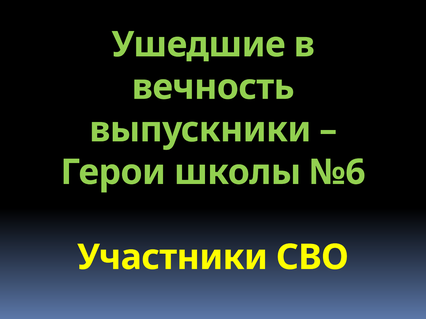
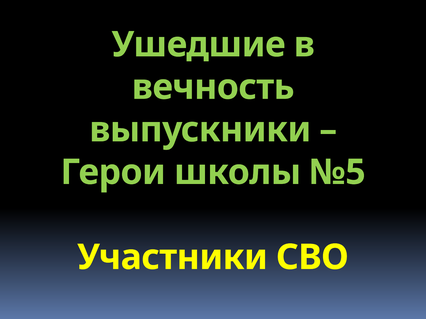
№6: №6 -> №5
